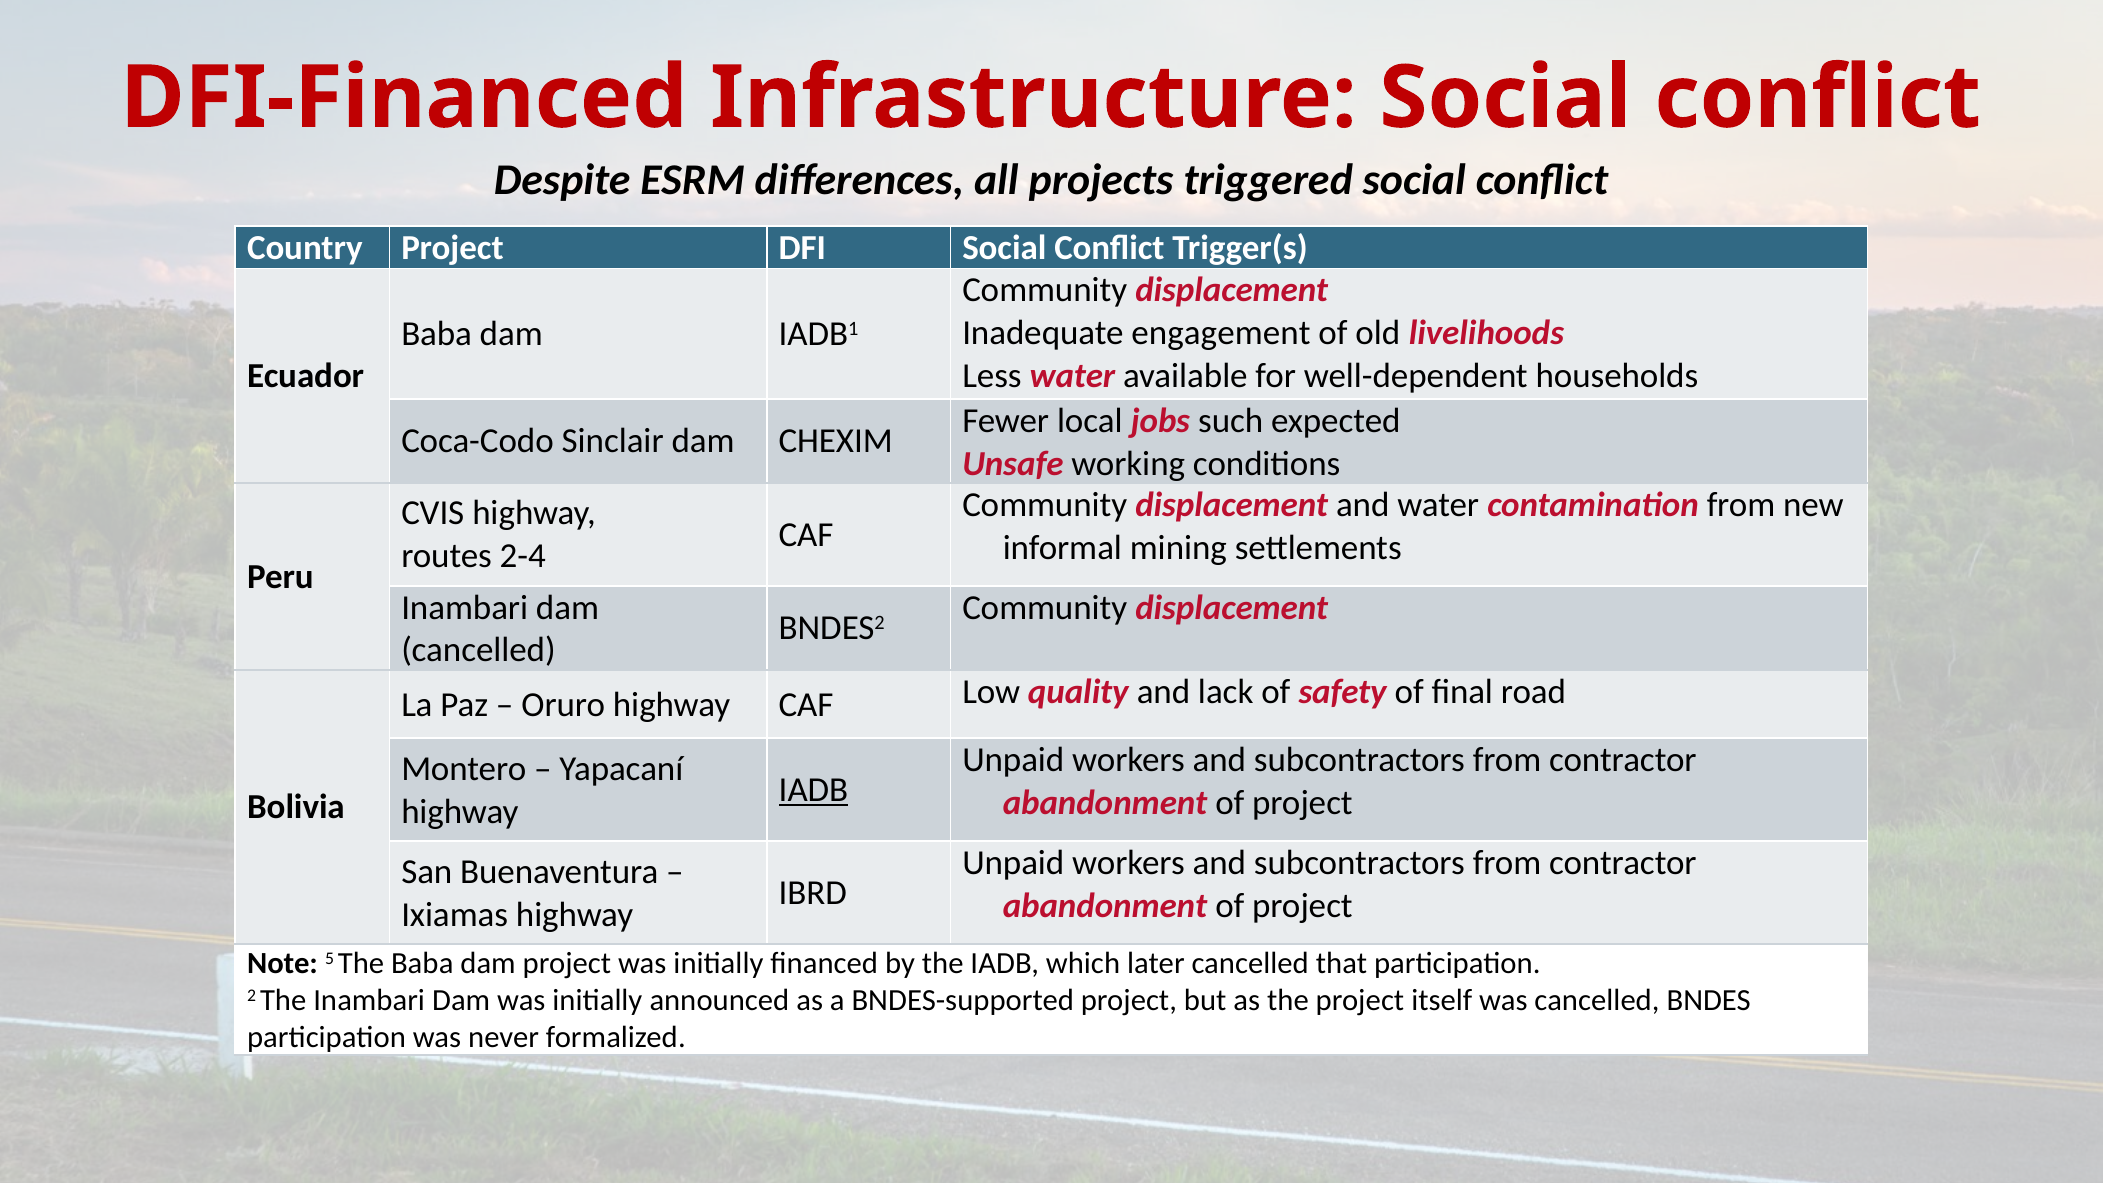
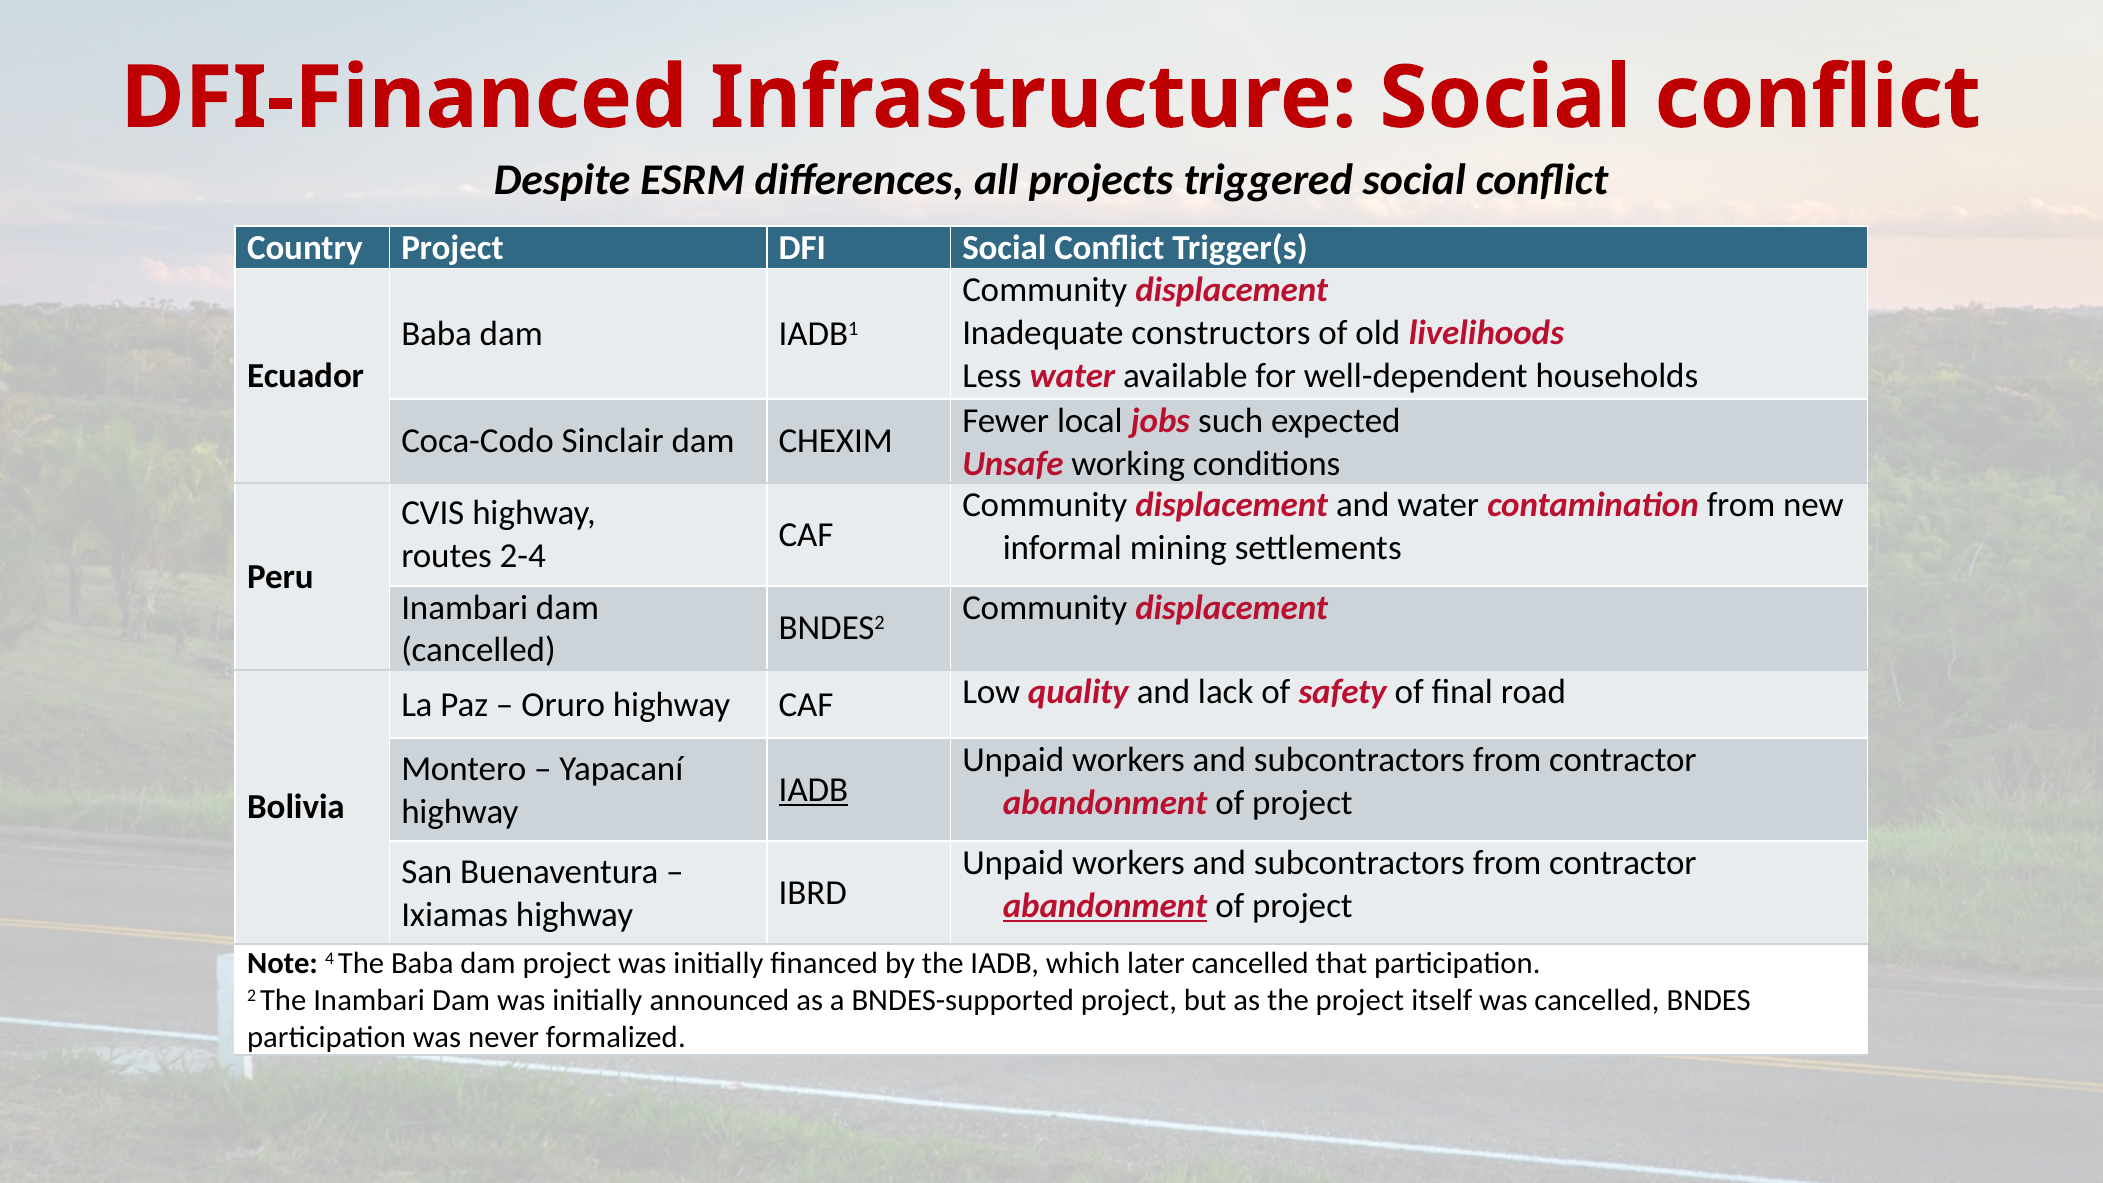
engagement: engagement -> constructors
abandonment at (1105, 906) underline: none -> present
5: 5 -> 4
